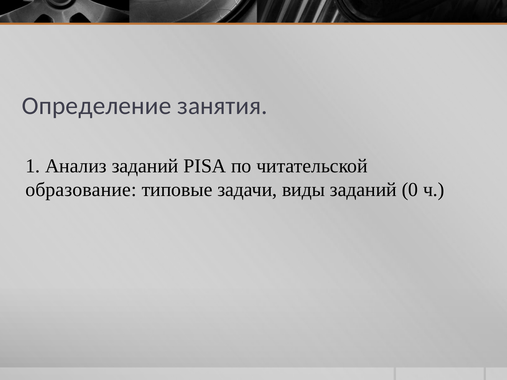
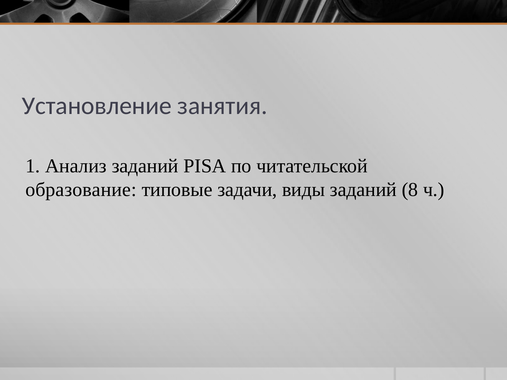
Определение: Определение -> Установление
0: 0 -> 8
